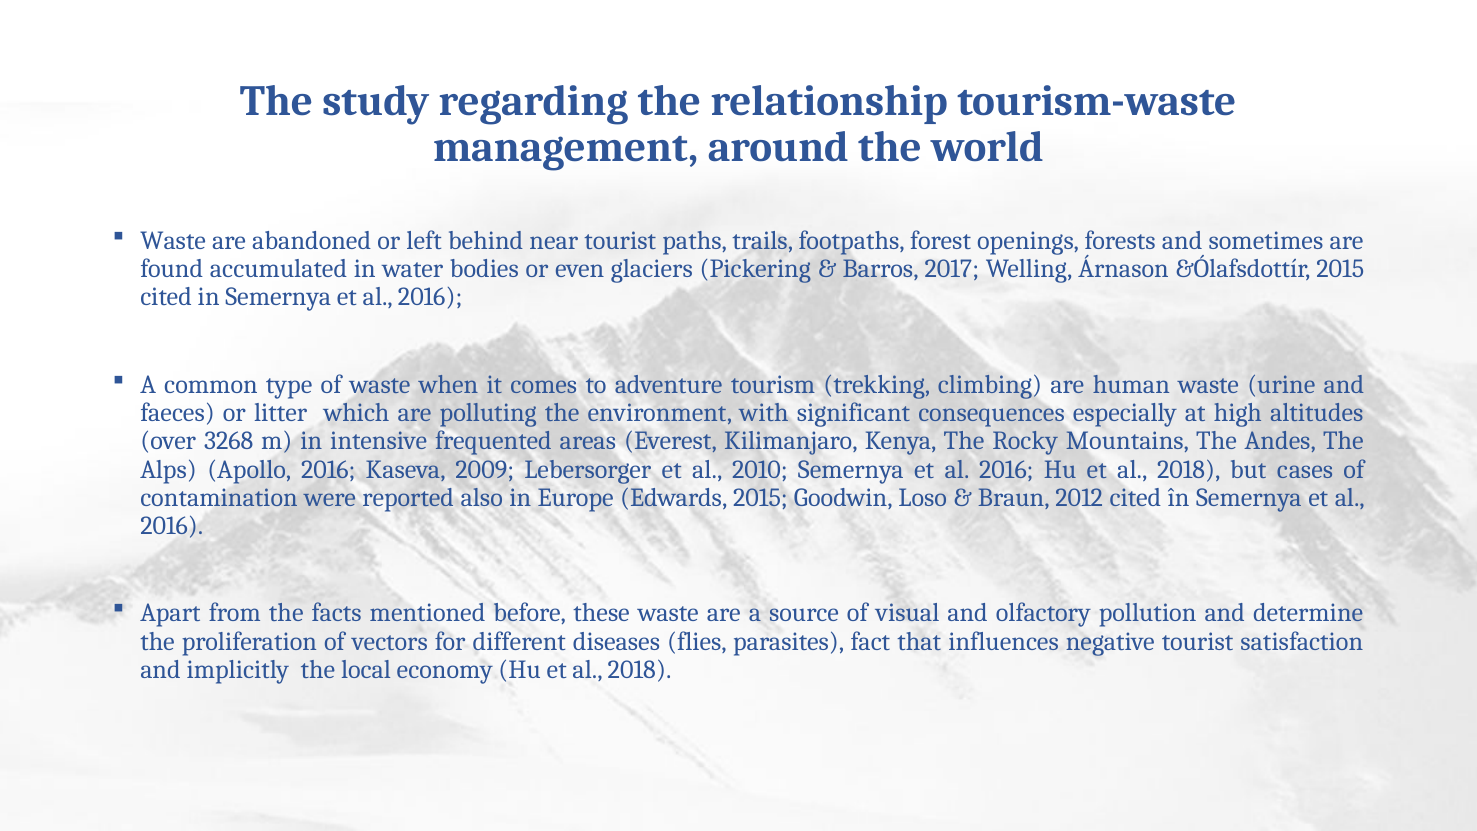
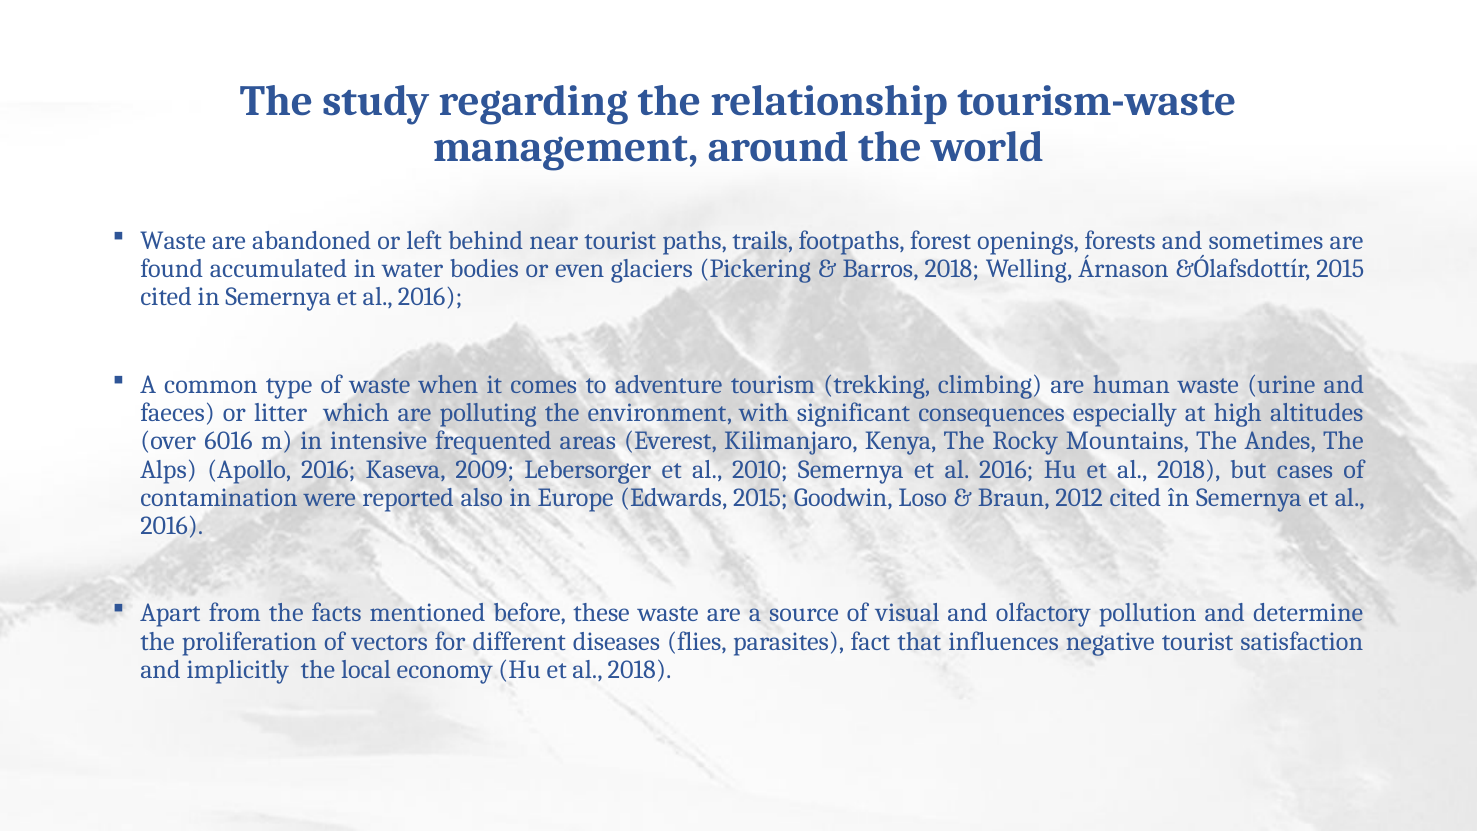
Barros 2017: 2017 -> 2018
3268: 3268 -> 6016
